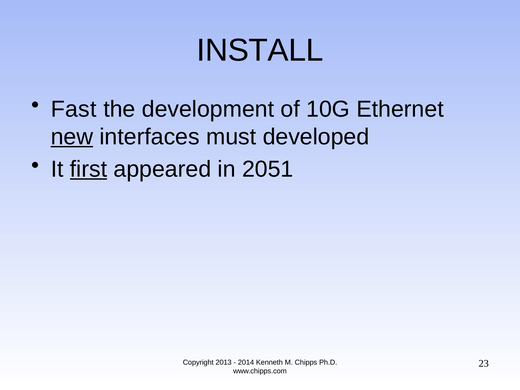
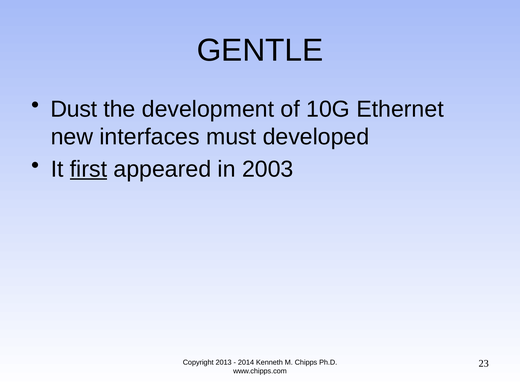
INSTALL: INSTALL -> GENTLE
Fast: Fast -> Dust
new underline: present -> none
2051: 2051 -> 2003
